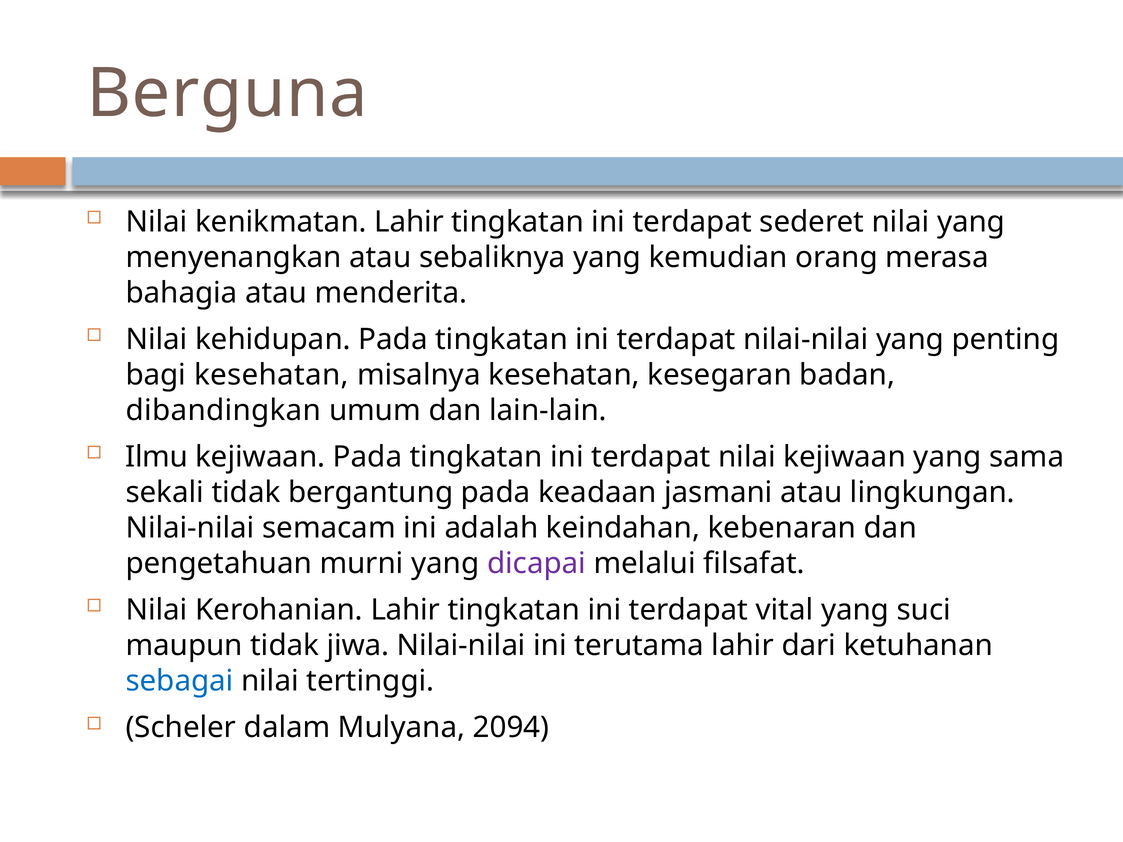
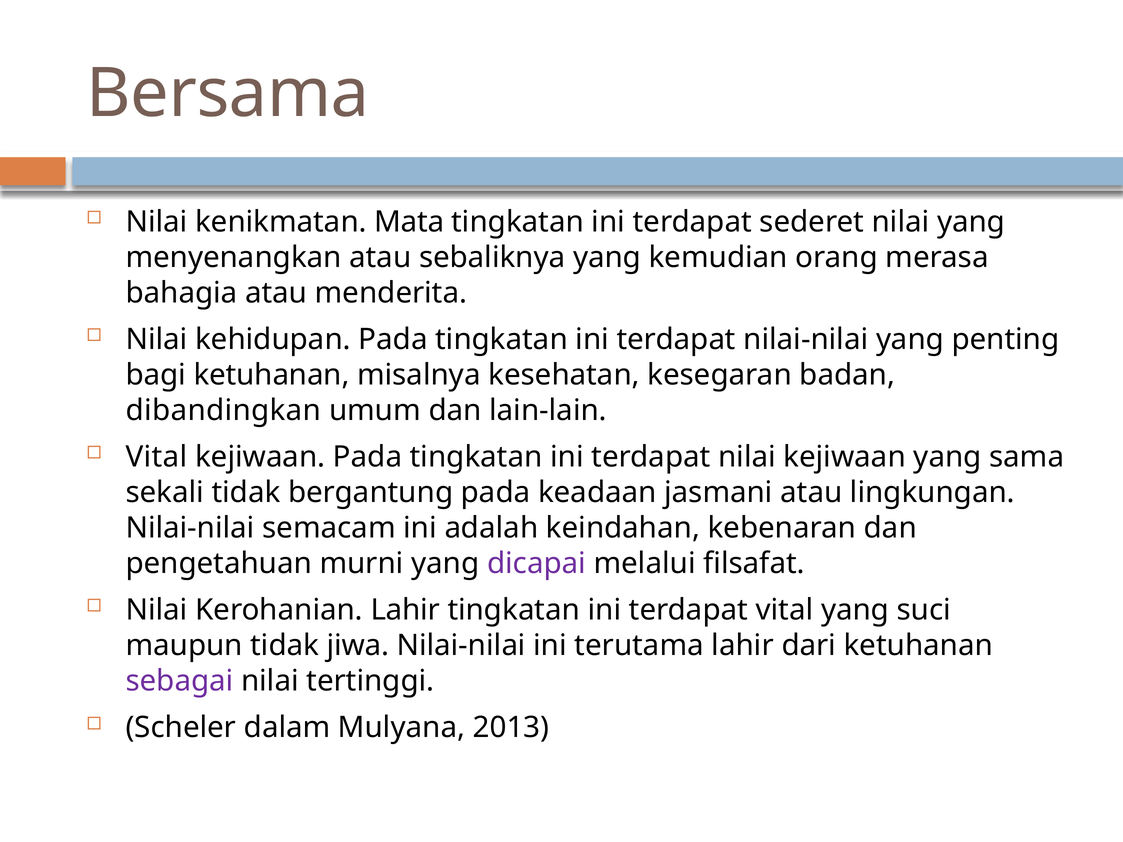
Berguna: Berguna -> Bersama
kenikmatan Lahir: Lahir -> Mata
bagi kesehatan: kesehatan -> ketuhanan
Ilmu at (157, 457): Ilmu -> Vital
sebagai colour: blue -> purple
2094: 2094 -> 2013
